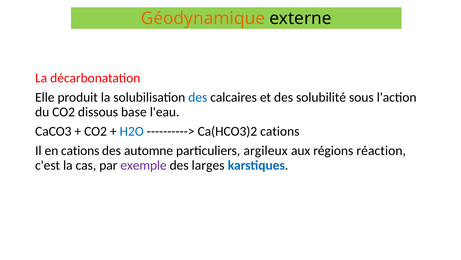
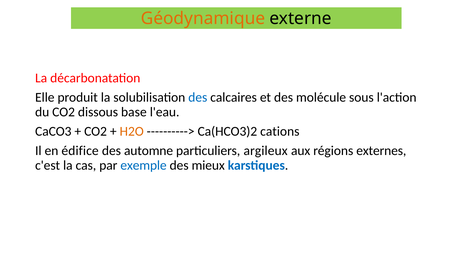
solubilité: solubilité -> molécule
H2O colour: blue -> orange
en cations: cations -> édifice
réaction: réaction -> externes
exemple colour: purple -> blue
larges: larges -> mieux
